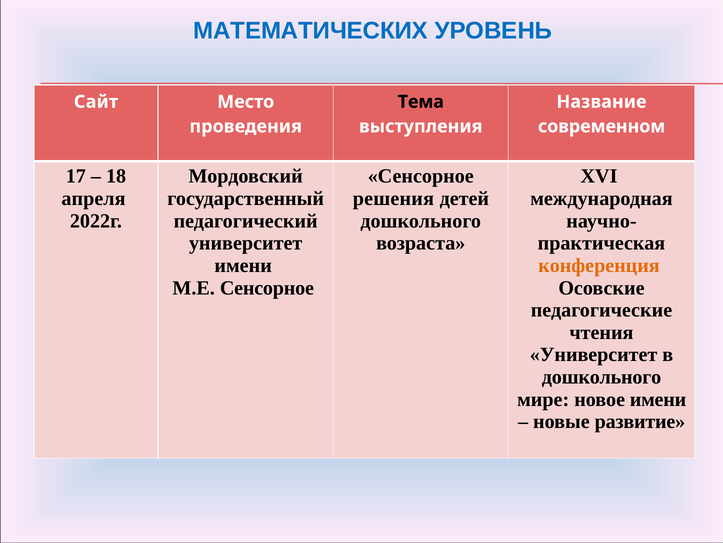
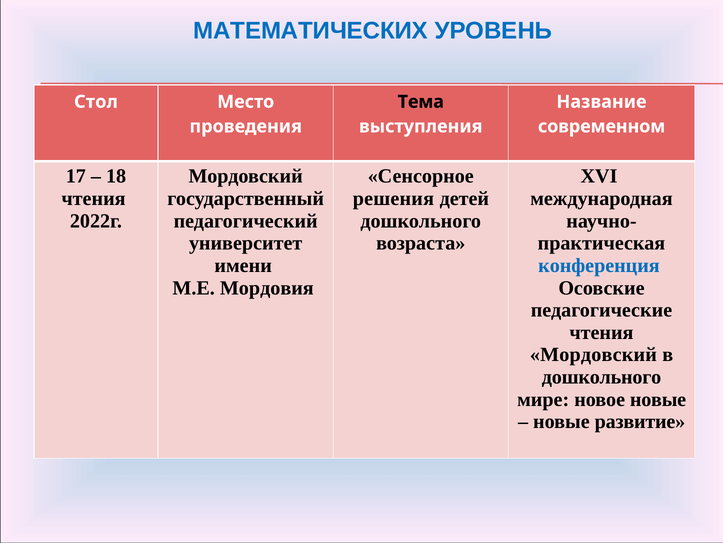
Сайт: Сайт -> Стол
апреля at (93, 198): апреля -> чтения
конференция colour: orange -> blue
М.Е Сенсорное: Сенсорное -> Мордовия
Университет at (594, 354): Университет -> Мордовский
новое имени: имени -> новые
